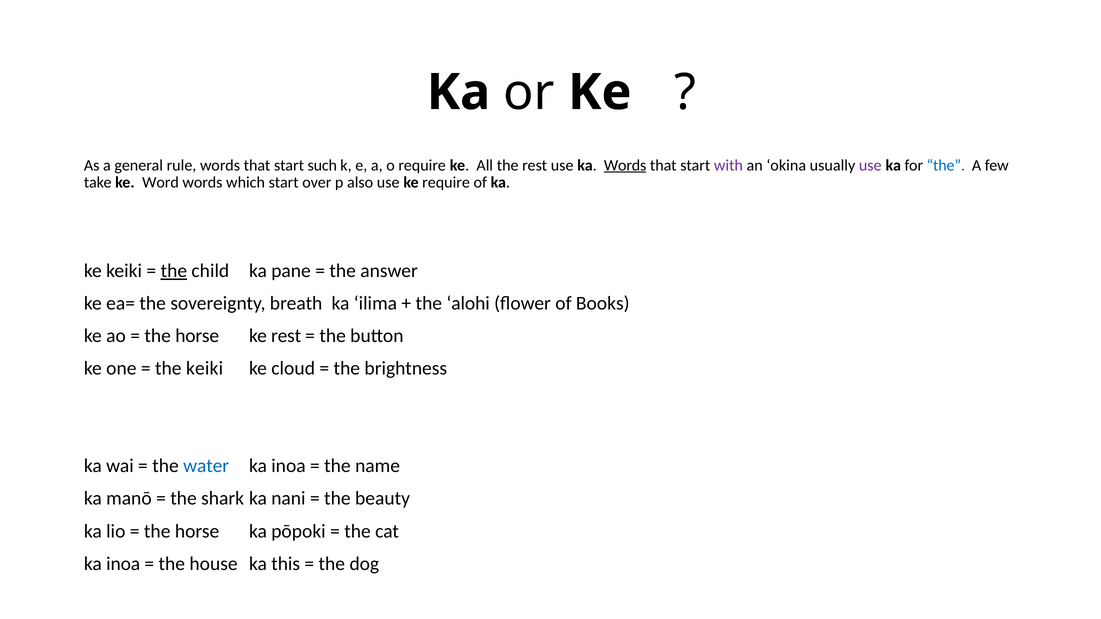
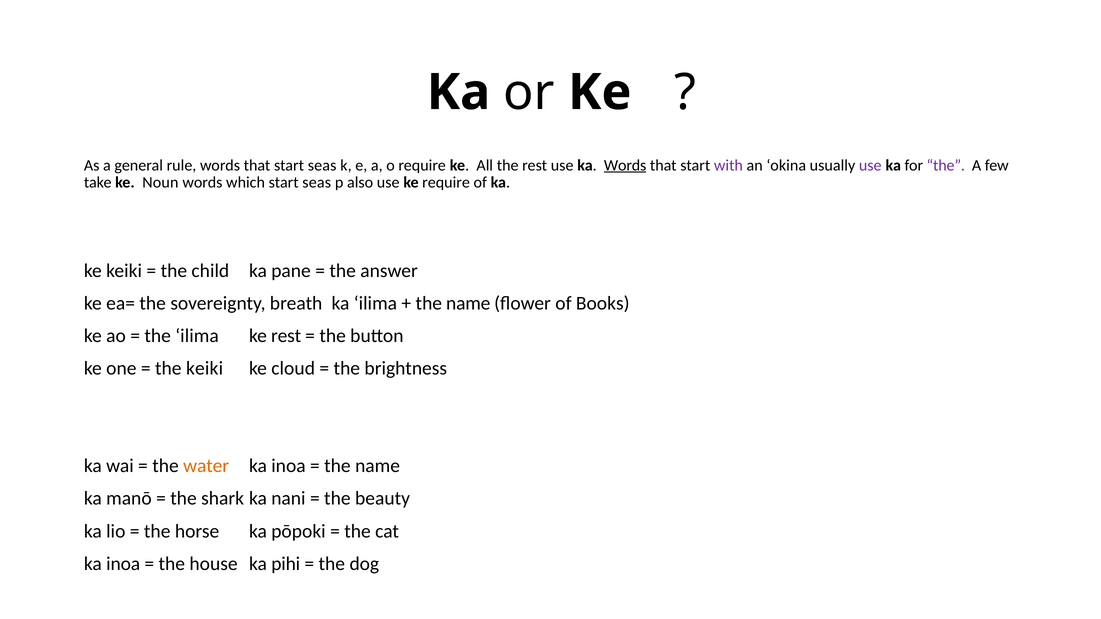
that start such: such -> seas
the at (946, 165) colour: blue -> purple
Word: Word -> Noun
which start over: over -> seas
the at (174, 271) underline: present -> none
ʻalohi at (468, 304): ʻalohi -> name
horse at (197, 336): horse -> ʻilima
water colour: blue -> orange
this: this -> pihi
